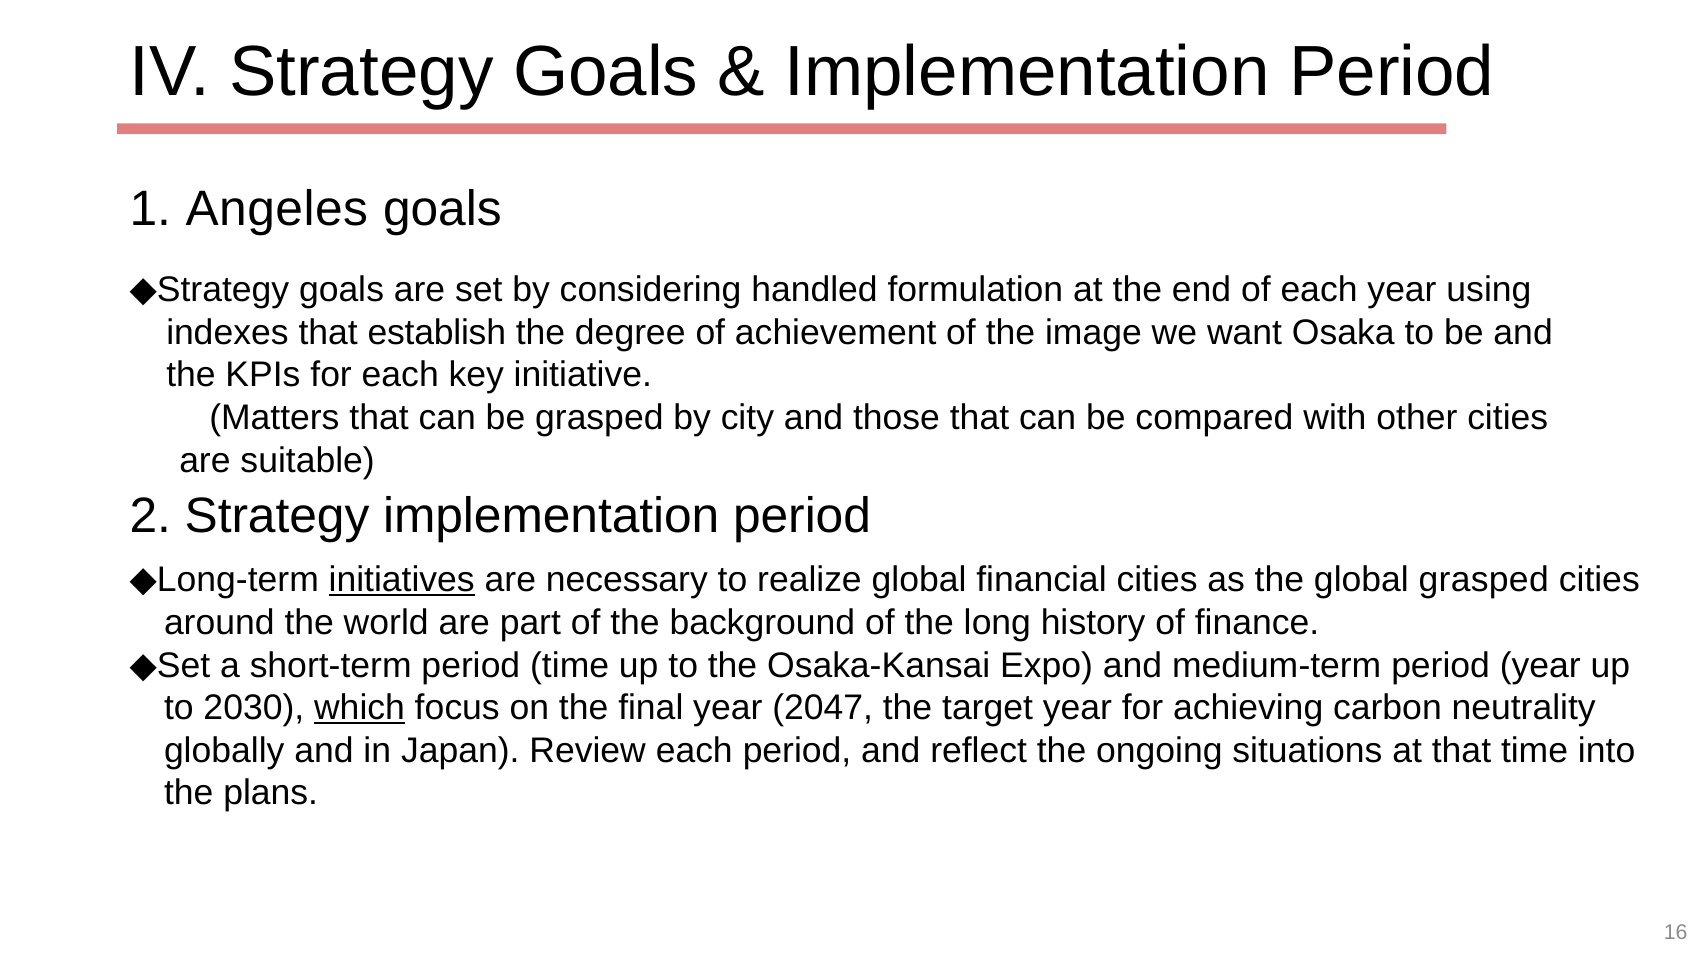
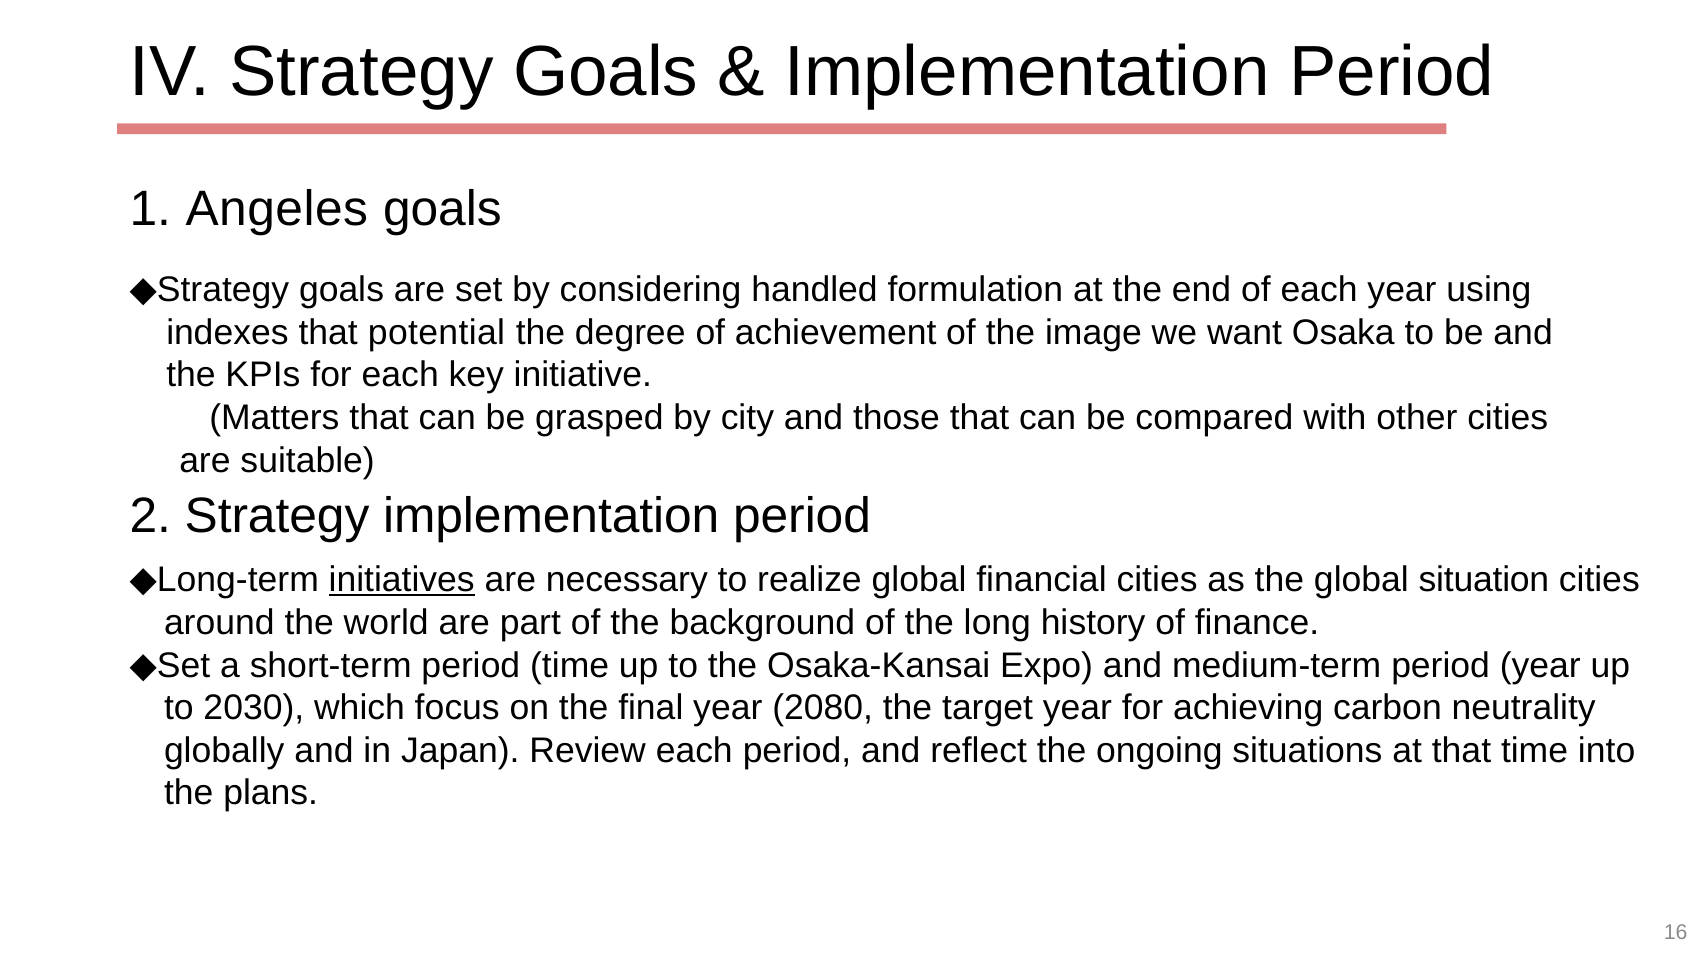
establish: establish -> potential
global grasped: grasped -> situation
which underline: present -> none
2047: 2047 -> 2080
